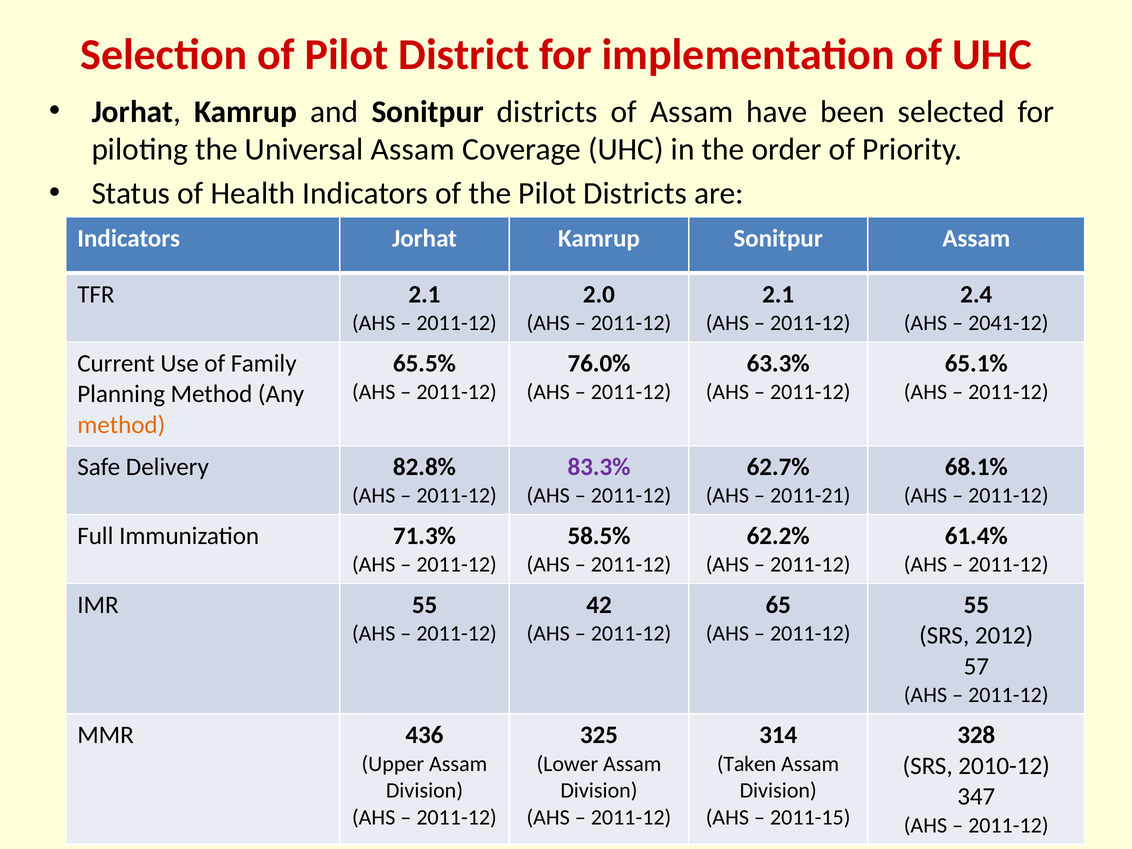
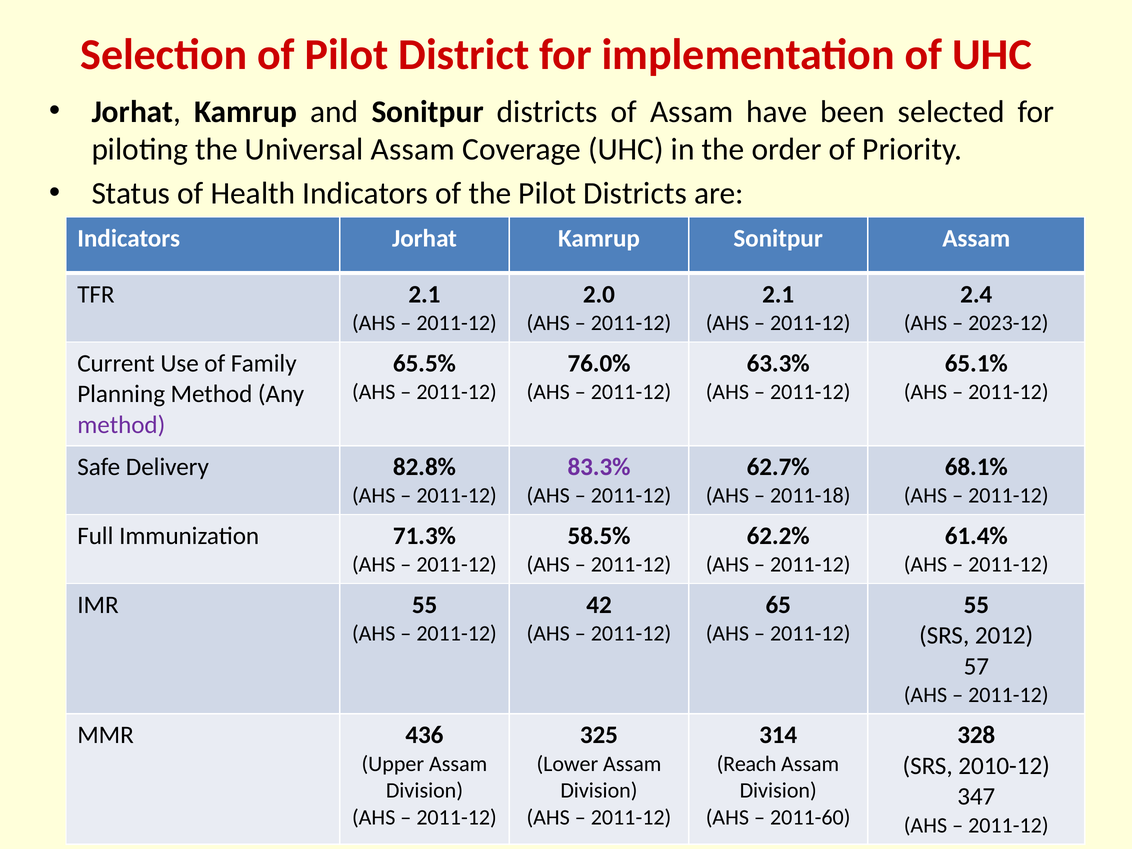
2041-12: 2041-12 -> 2023-12
method at (121, 425) colour: orange -> purple
2011-21: 2011-21 -> 2011-18
Taken: Taken -> Reach
2011-15: 2011-15 -> 2011-60
